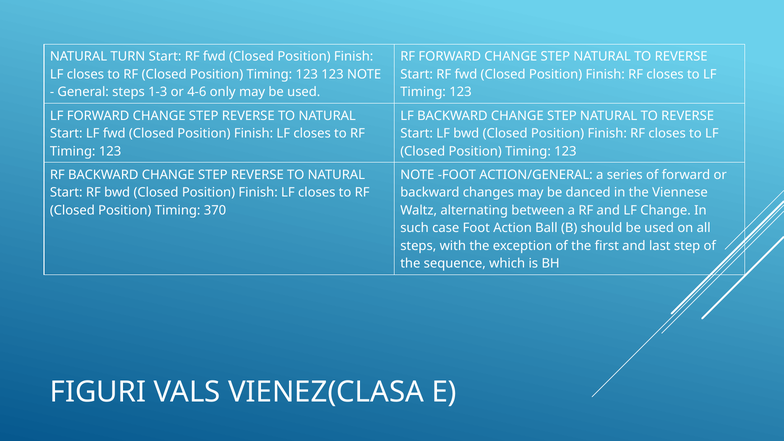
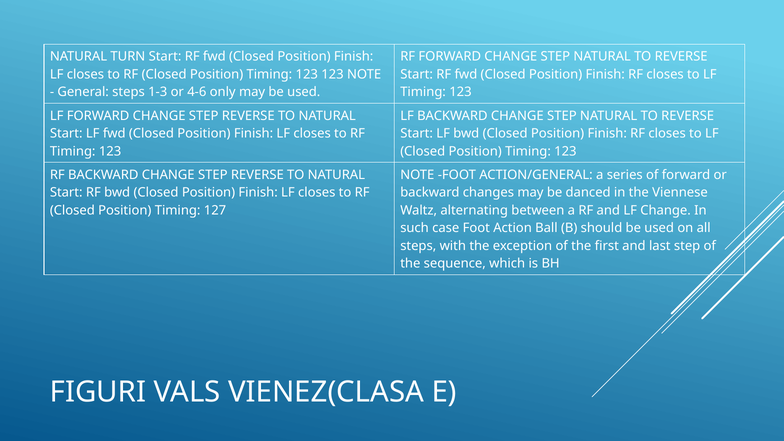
370: 370 -> 127
